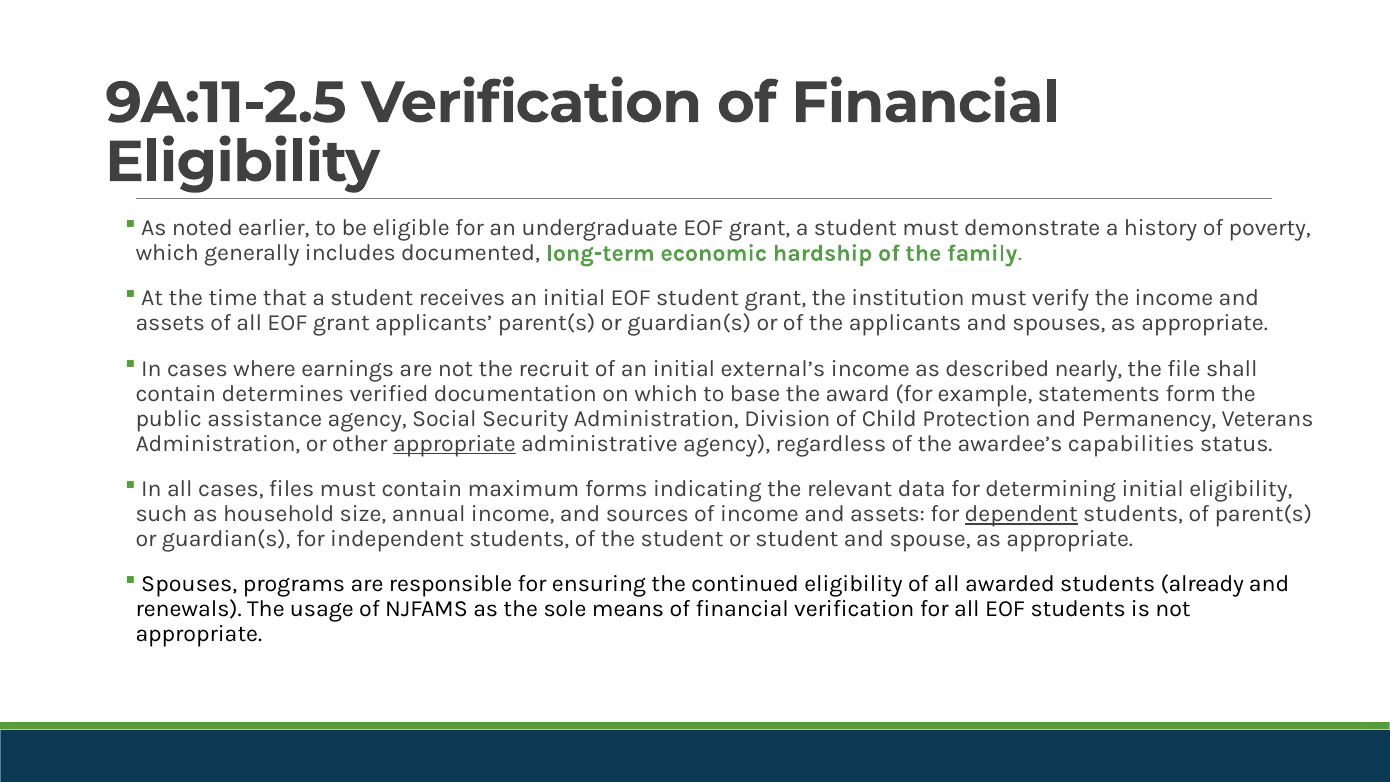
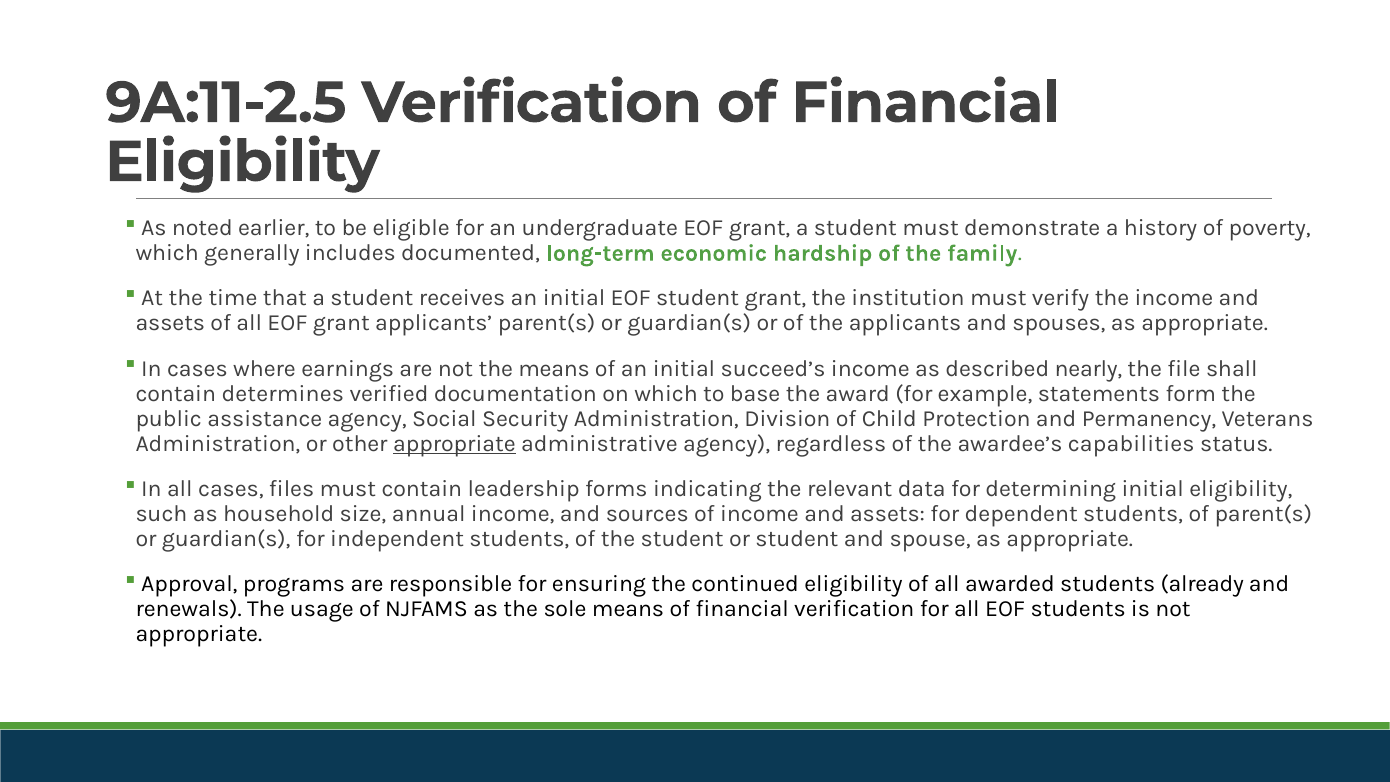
the recruit: recruit -> means
external’s: external’s -> succeed’s
maximum: maximum -> leadership
dependent underline: present -> none
Spouses at (189, 584): Spouses -> Approval
